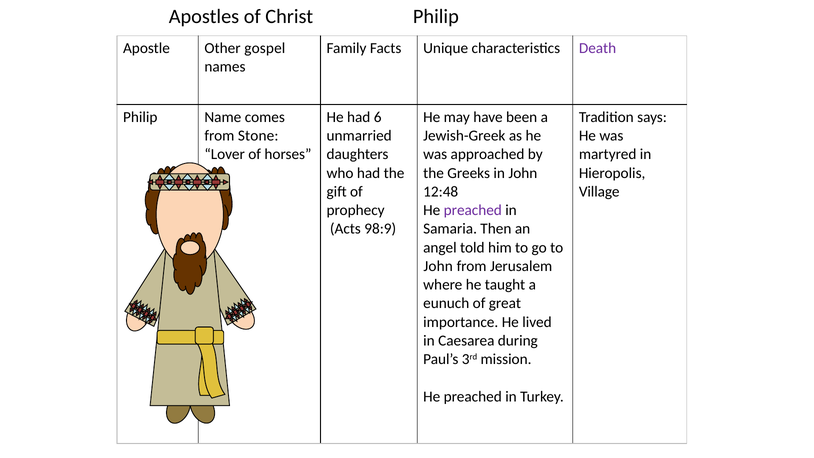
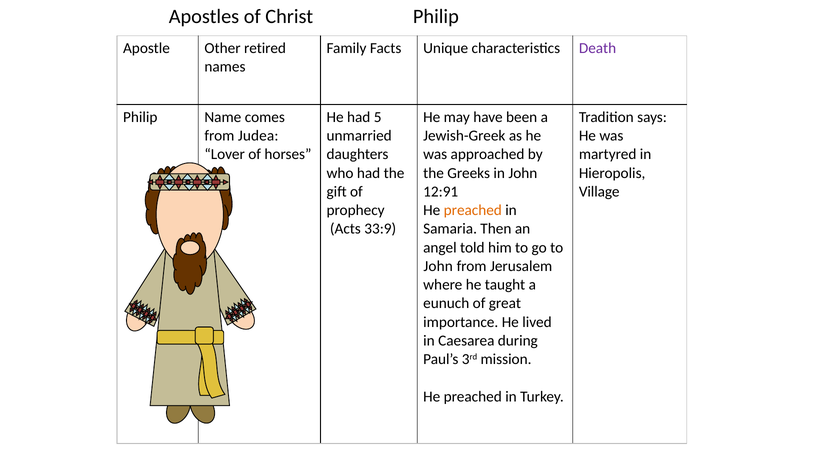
gospel: gospel -> retired
6: 6 -> 5
Stone: Stone -> Judea
12:48: 12:48 -> 12:91
preached at (473, 210) colour: purple -> orange
98:9: 98:9 -> 33:9
